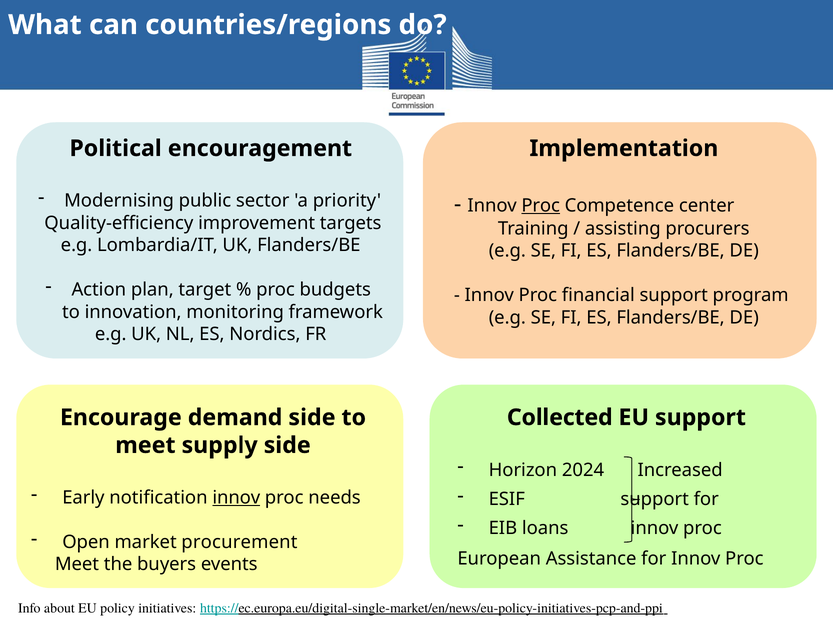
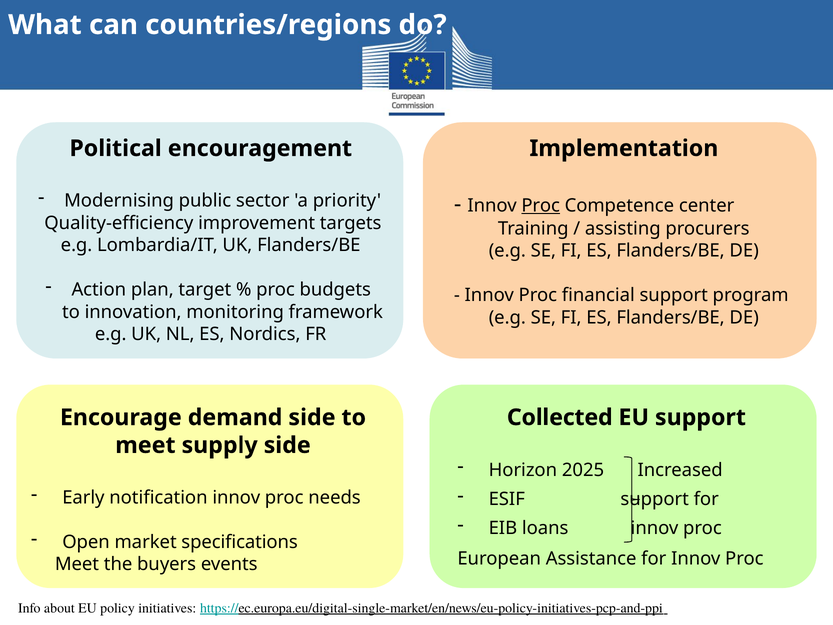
2024: 2024 -> 2025
innov at (236, 498) underline: present -> none
procurement: procurement -> specifications
